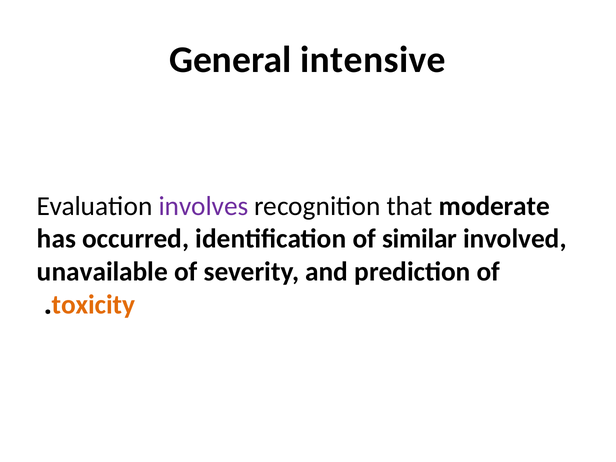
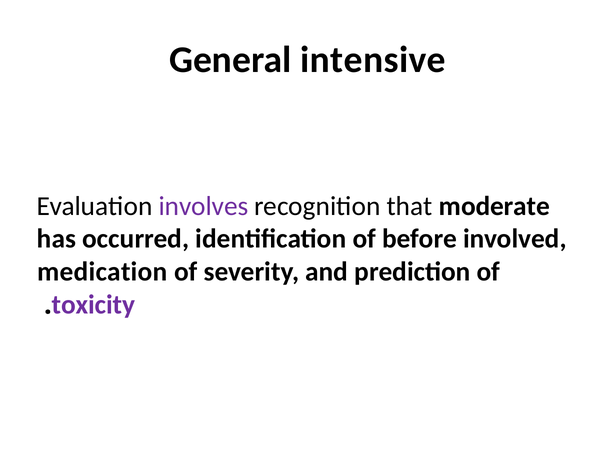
similar: similar -> before
unavailable: unavailable -> medication
toxicity colour: orange -> purple
